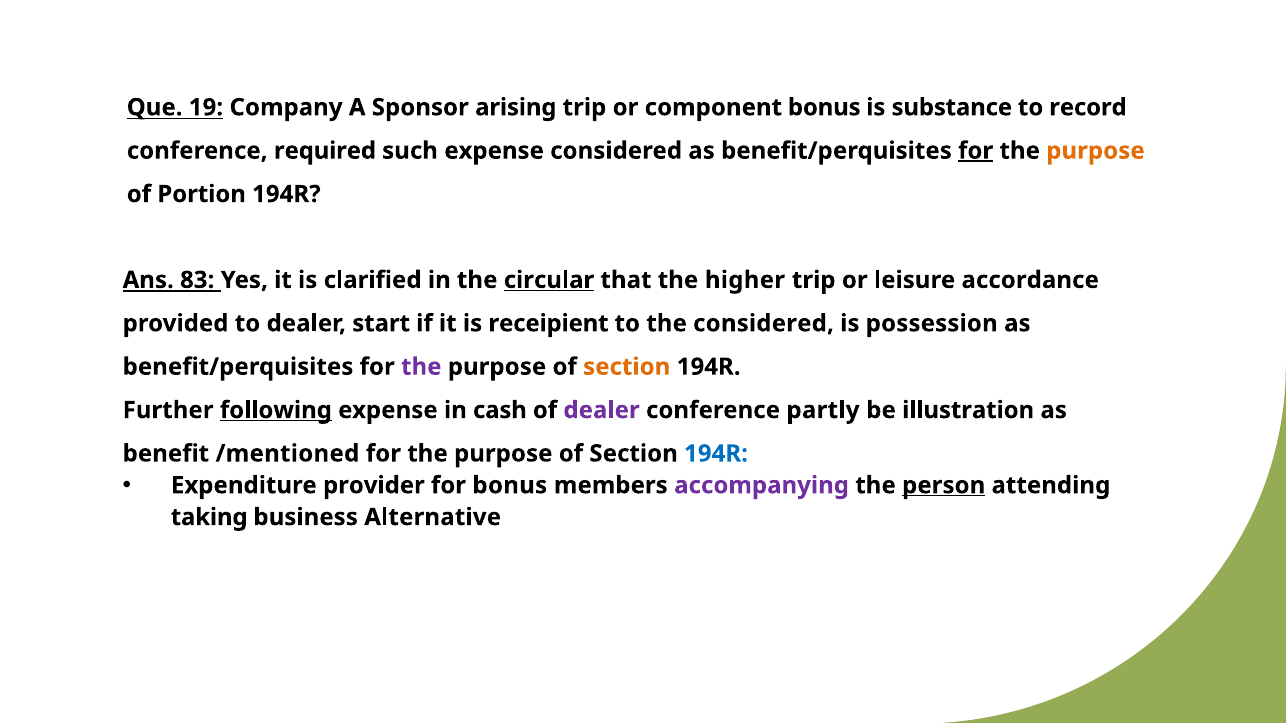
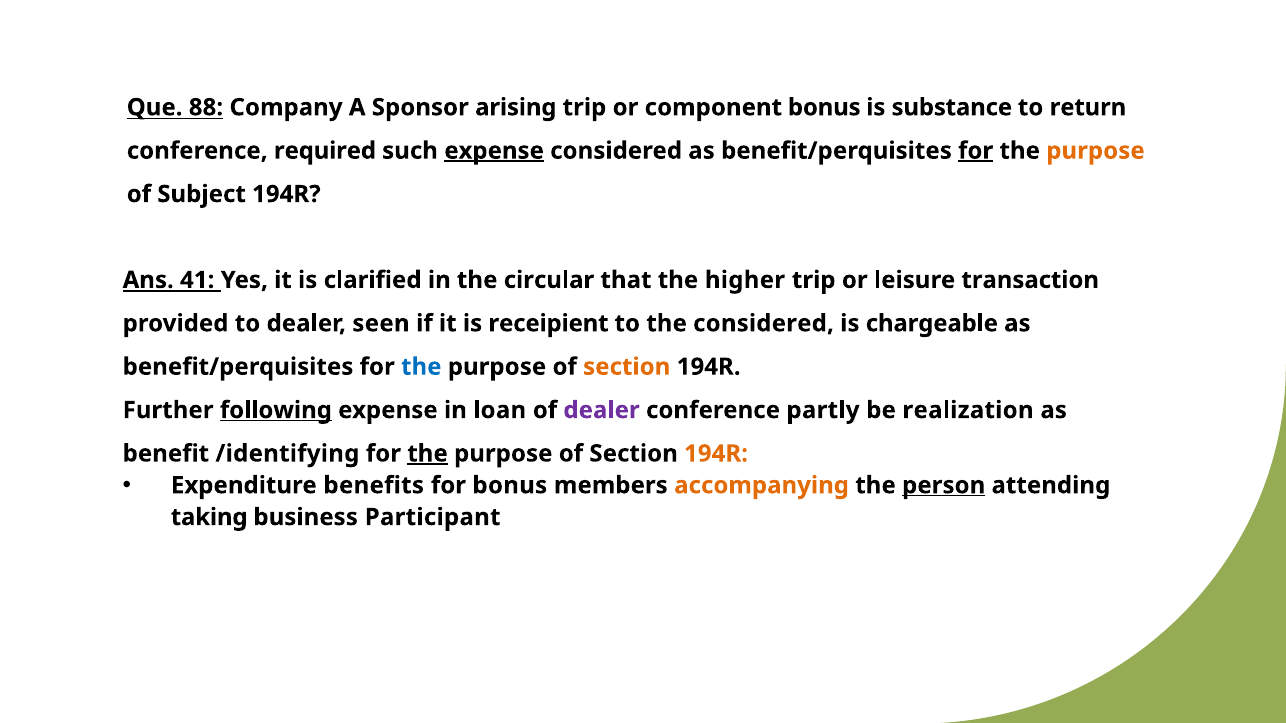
19: 19 -> 88
record: record -> return
expense at (494, 151) underline: none -> present
Portion: Portion -> Subject
83: 83 -> 41
circular underline: present -> none
accordance: accordance -> transaction
start: start -> seen
possession: possession -> chargeable
the at (421, 367) colour: purple -> blue
cash: cash -> loan
illustration: illustration -> realization
/mentioned: /mentioned -> /identifying
the at (428, 454) underline: none -> present
194R at (716, 454) colour: blue -> orange
provider: provider -> benefits
accompanying colour: purple -> orange
Alternative: Alternative -> Participant
